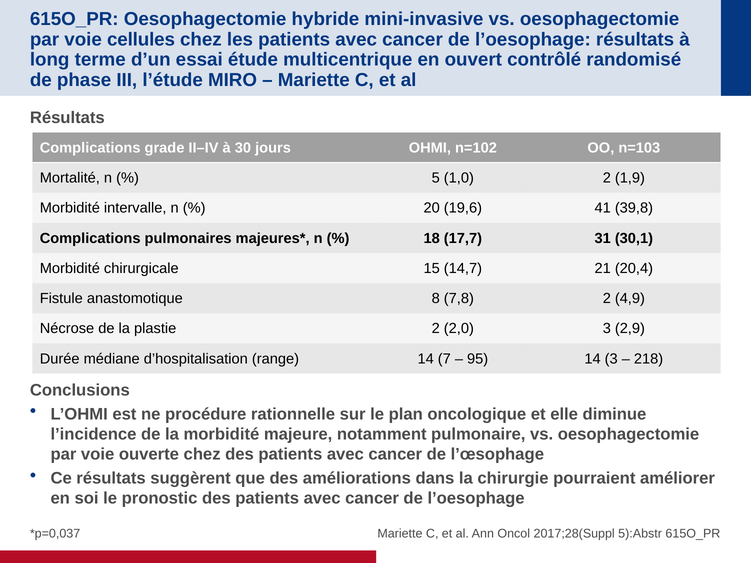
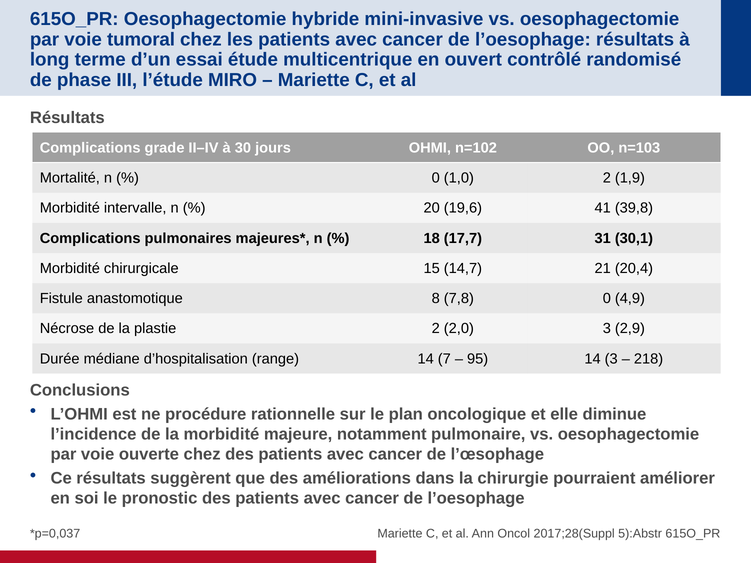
cellules: cellules -> tumoral
5 at (436, 178): 5 -> 0
7,8 2: 2 -> 0
